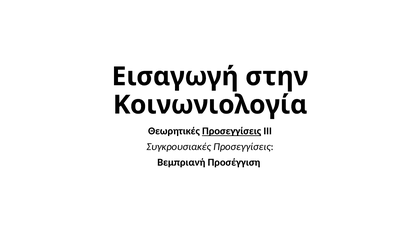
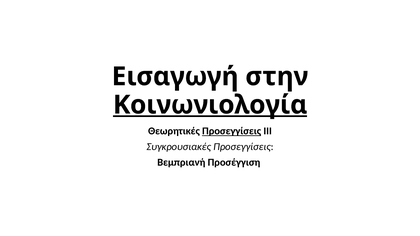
Κοινωνιολογία underline: none -> present
